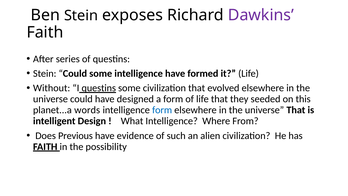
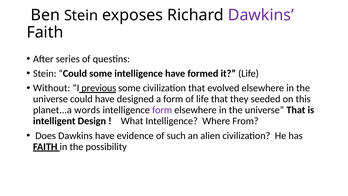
I questins: questins -> previous
form at (162, 110) colour: blue -> purple
Does Previous: Previous -> Dawkins
